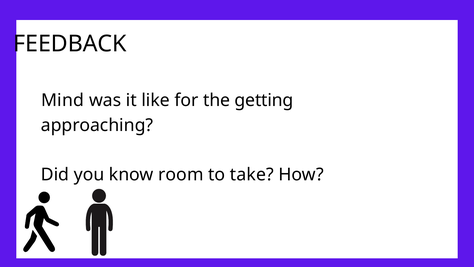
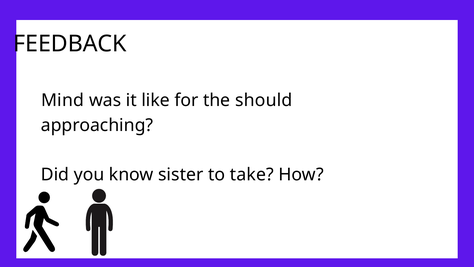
getting: getting -> should
room: room -> sister
